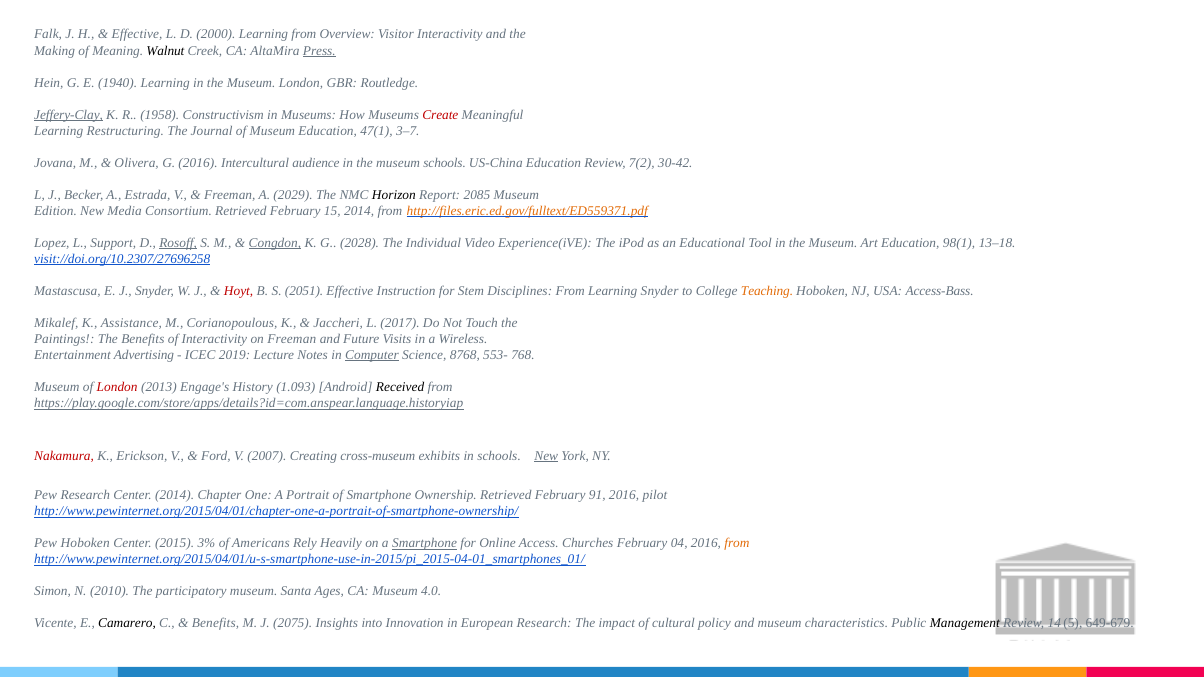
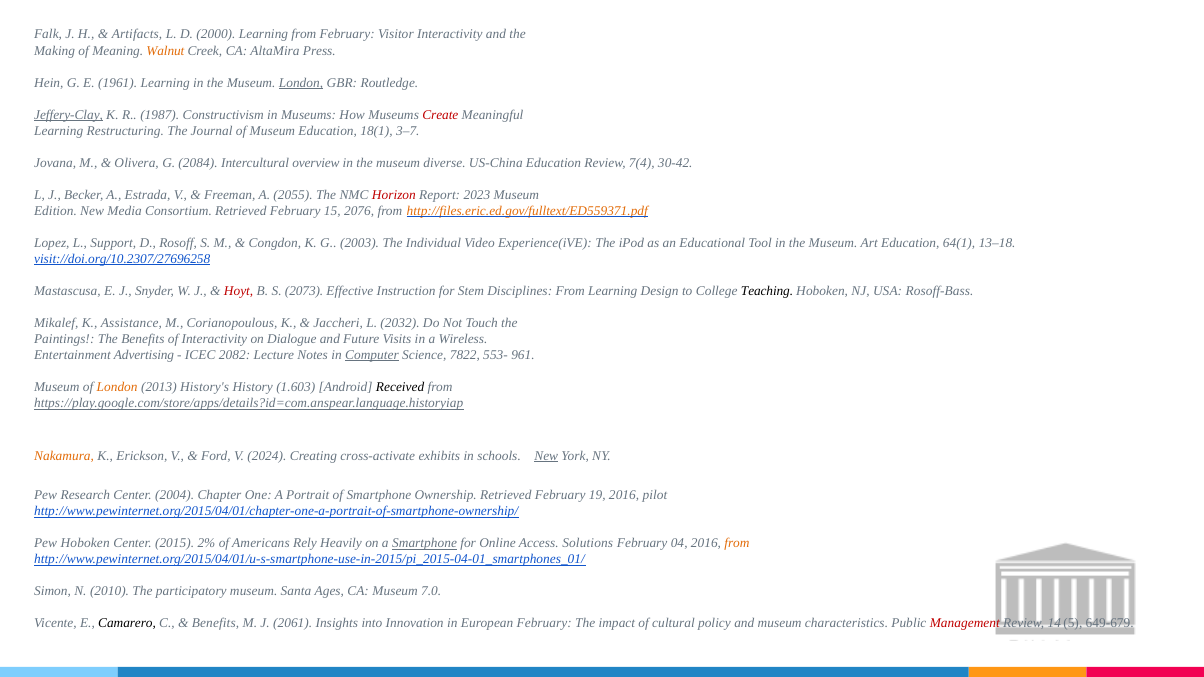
Effective at (137, 35): Effective -> Artifacts
from Overview: Overview -> February
Walnut colour: black -> orange
Press underline: present -> none
1940: 1940 -> 1961
London at (301, 83) underline: none -> present
1958: 1958 -> 1987
47(1: 47(1 -> 18(1
G 2016: 2016 -> 2084
audience: audience -> overview
museum schools: schools -> diverse
7(2: 7(2 -> 7(4
2029: 2029 -> 2055
Horizon colour: black -> red
2085: 2085 -> 2023
15 2014: 2014 -> 2076
Rosoff underline: present -> none
Congdon underline: present -> none
2028: 2028 -> 2003
98(1: 98(1 -> 64(1
2051: 2051 -> 2073
Learning Snyder: Snyder -> Design
Teaching colour: orange -> black
Access-Bass: Access-Bass -> Rosoff-Bass
2017: 2017 -> 2032
on Freeman: Freeman -> Dialogue
2019: 2019 -> 2082
8768: 8768 -> 7822
768: 768 -> 961
London at (117, 387) colour: red -> orange
Engage's: Engage's -> History's
1.093: 1.093 -> 1.603
Nakamura colour: red -> orange
2007: 2007 -> 2024
cross-museum: cross-museum -> cross-activate
Center 2014: 2014 -> 2004
91: 91 -> 19
3%: 3% -> 2%
Churches: Churches -> Solutions
4.0: 4.0 -> 7.0
2075: 2075 -> 2061
European Research: Research -> February
Management colour: black -> red
